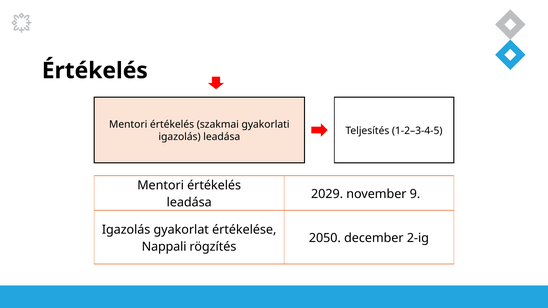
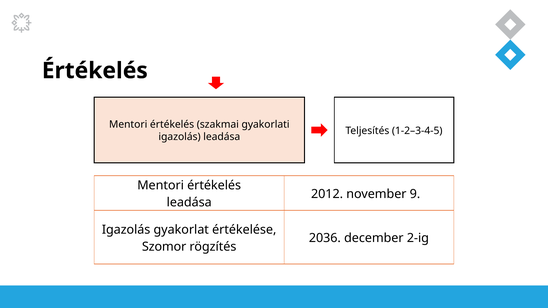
2029: 2029 -> 2012
2050: 2050 -> 2036
Nappali: Nappali -> Szomor
